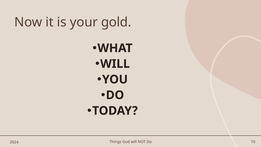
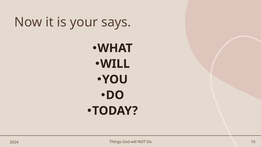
gold: gold -> says
